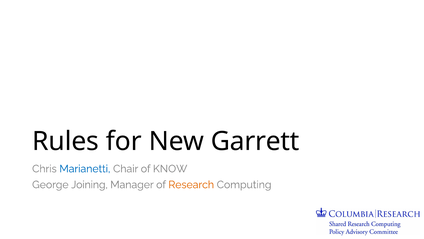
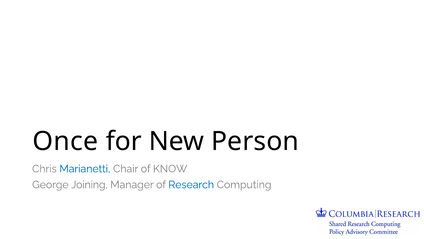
Rules: Rules -> Once
Garrett: Garrett -> Person
Research colour: orange -> blue
